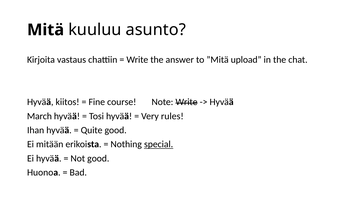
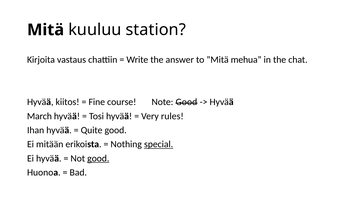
asunto: asunto -> station
upload: upload -> mehua
Note Write: Write -> Good
good at (98, 158) underline: none -> present
